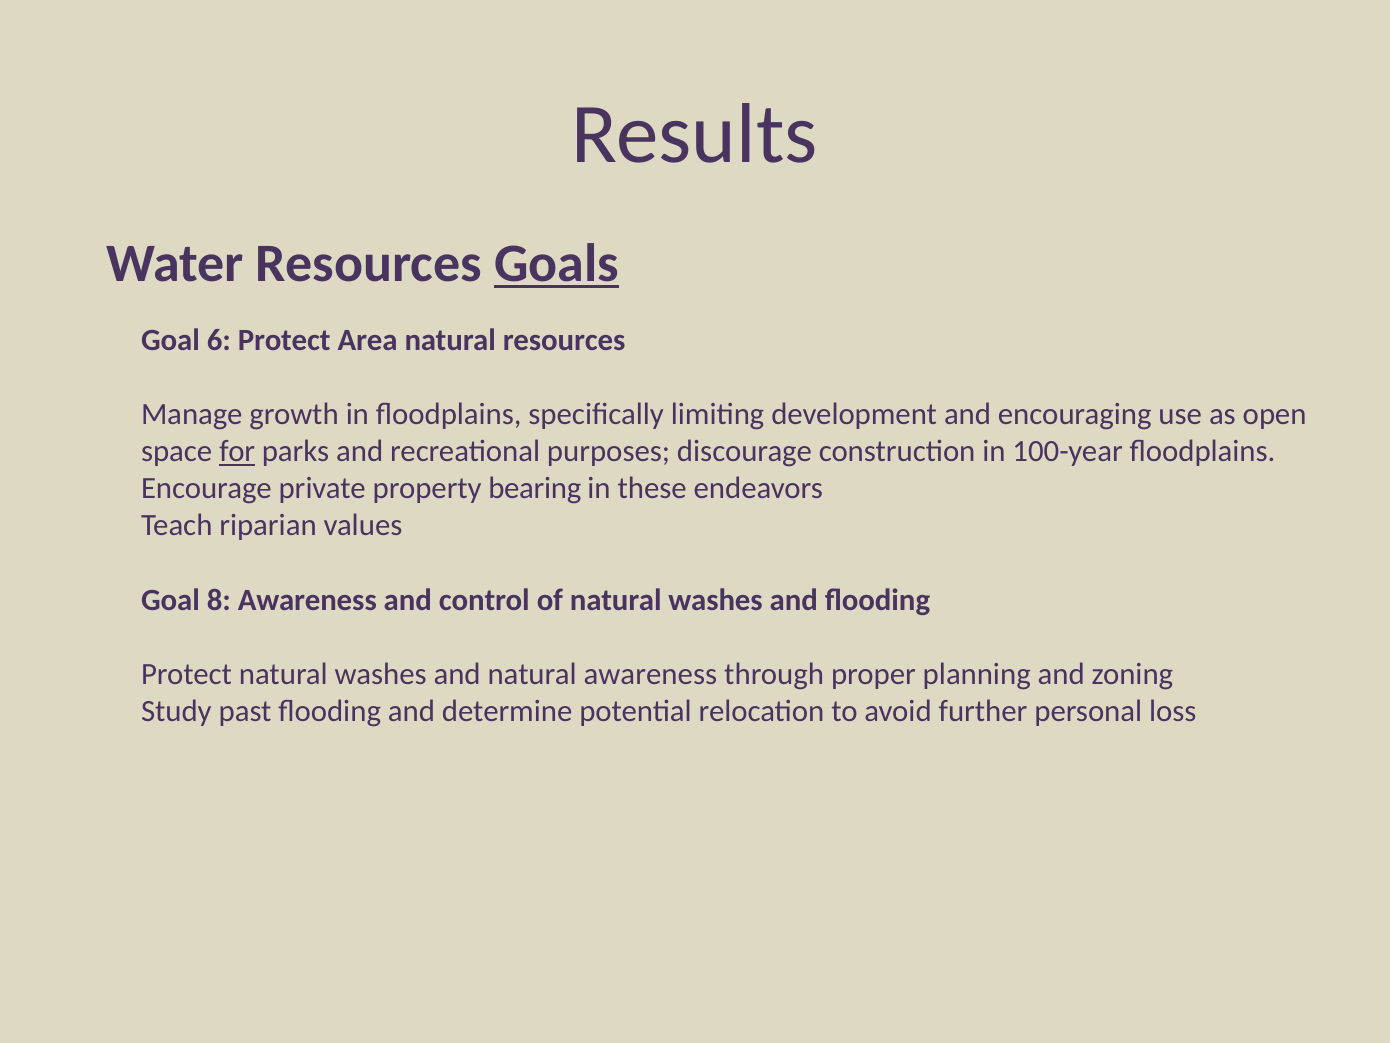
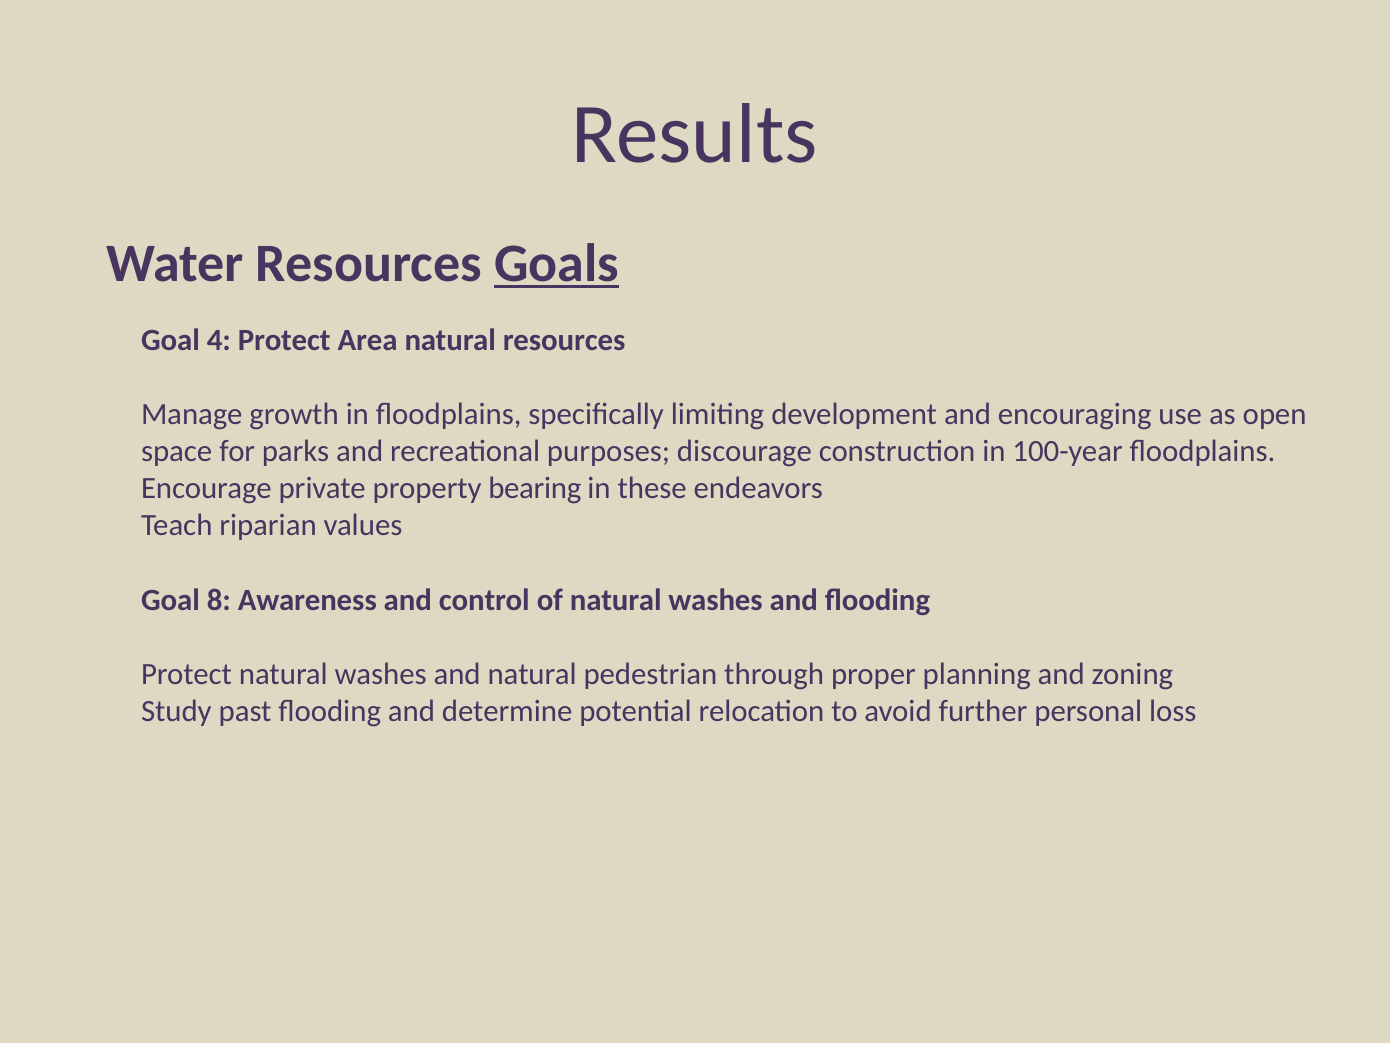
6: 6 -> 4
for underline: present -> none
natural awareness: awareness -> pedestrian
